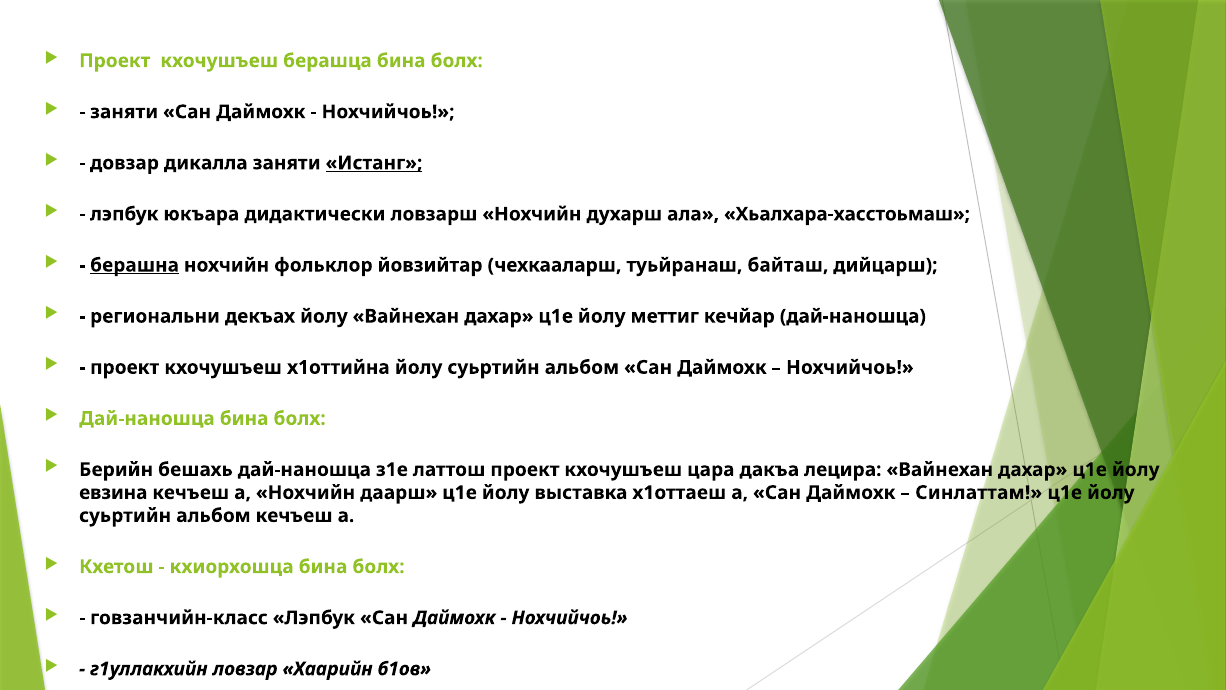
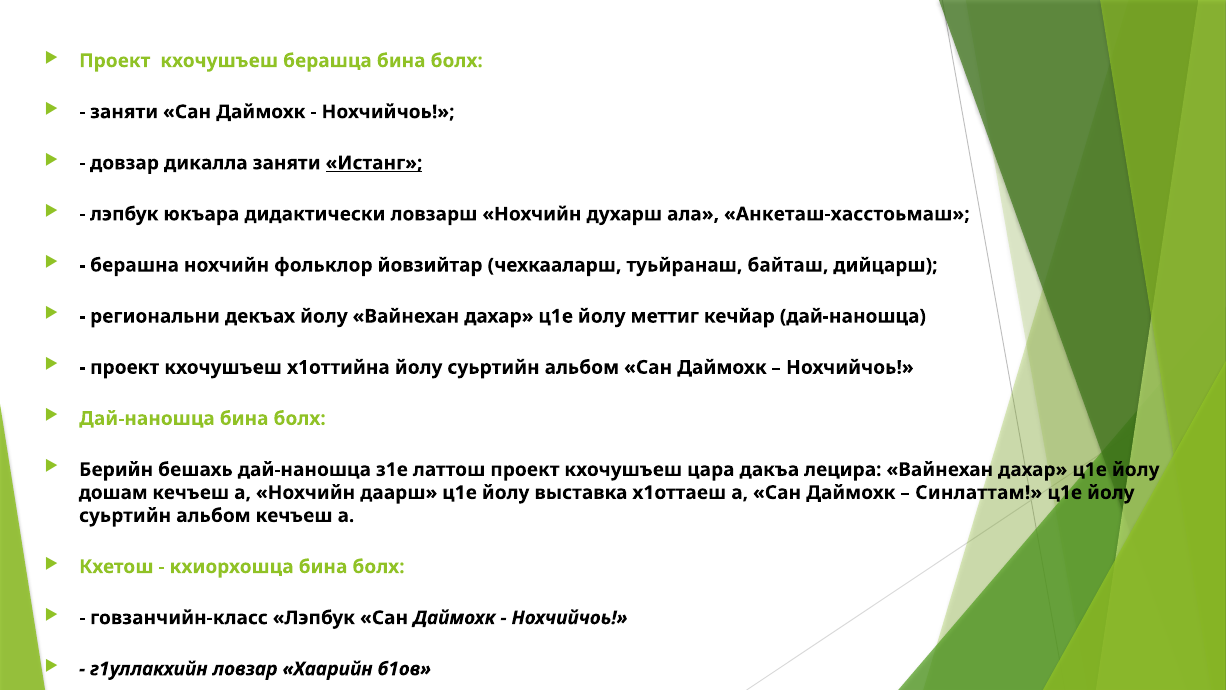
Хьалхара-хасстоьмаш: Хьалхара-хасстоьмаш -> Анкеташ-хасстоьмаш
берашна underline: present -> none
евзина: евзина -> дошам
